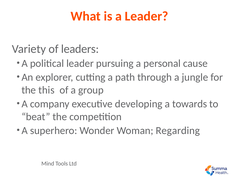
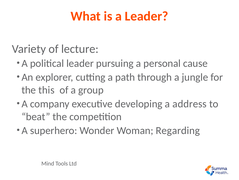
leaders: leaders -> lecture
towards: towards -> address
